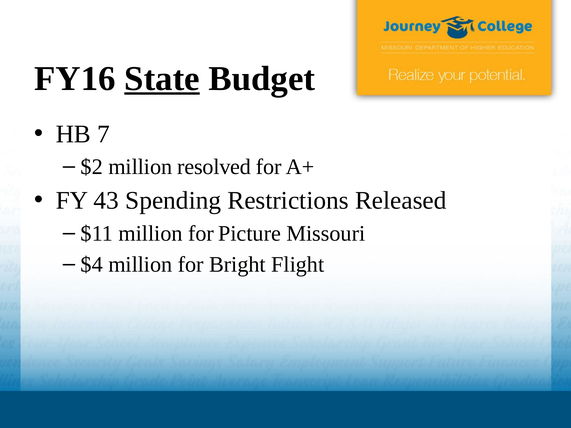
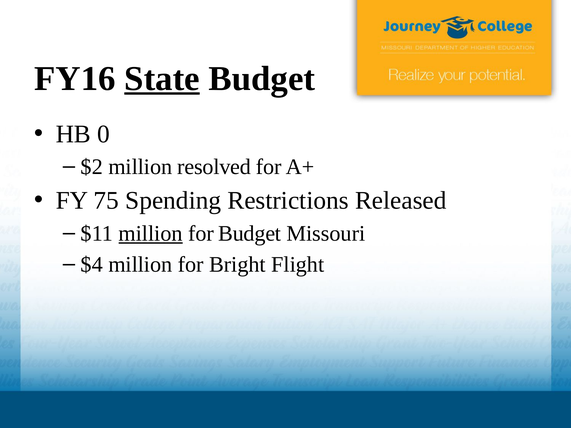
7: 7 -> 0
43: 43 -> 75
million at (151, 234) underline: none -> present
for Picture: Picture -> Budget
